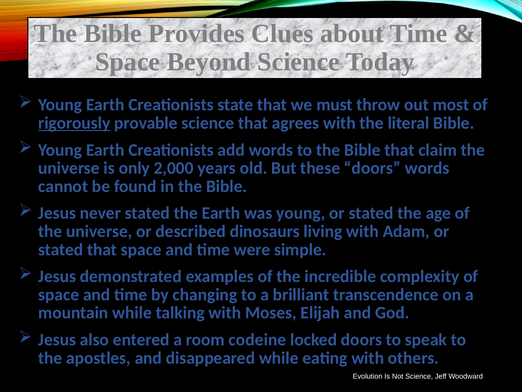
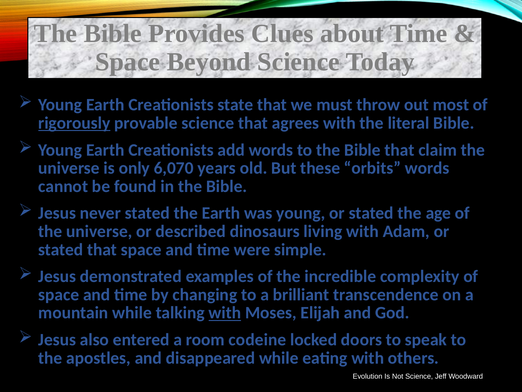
2,000: 2,000 -> 6,070
these doors: doors -> orbits
with at (225, 312) underline: none -> present
